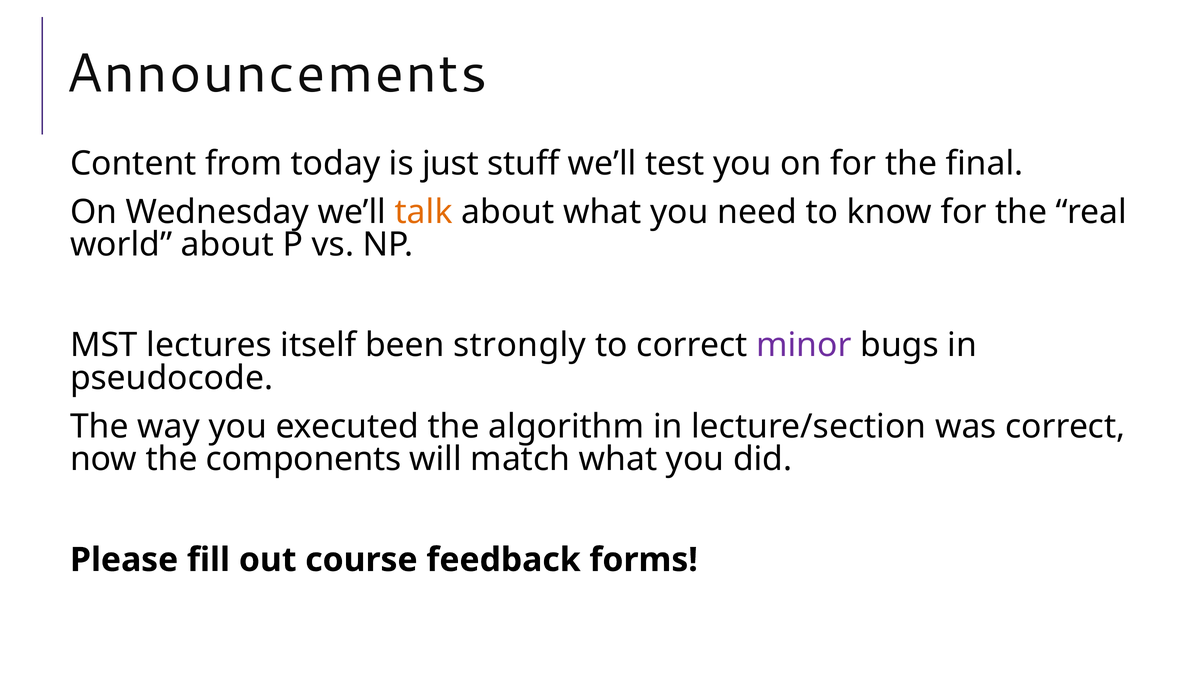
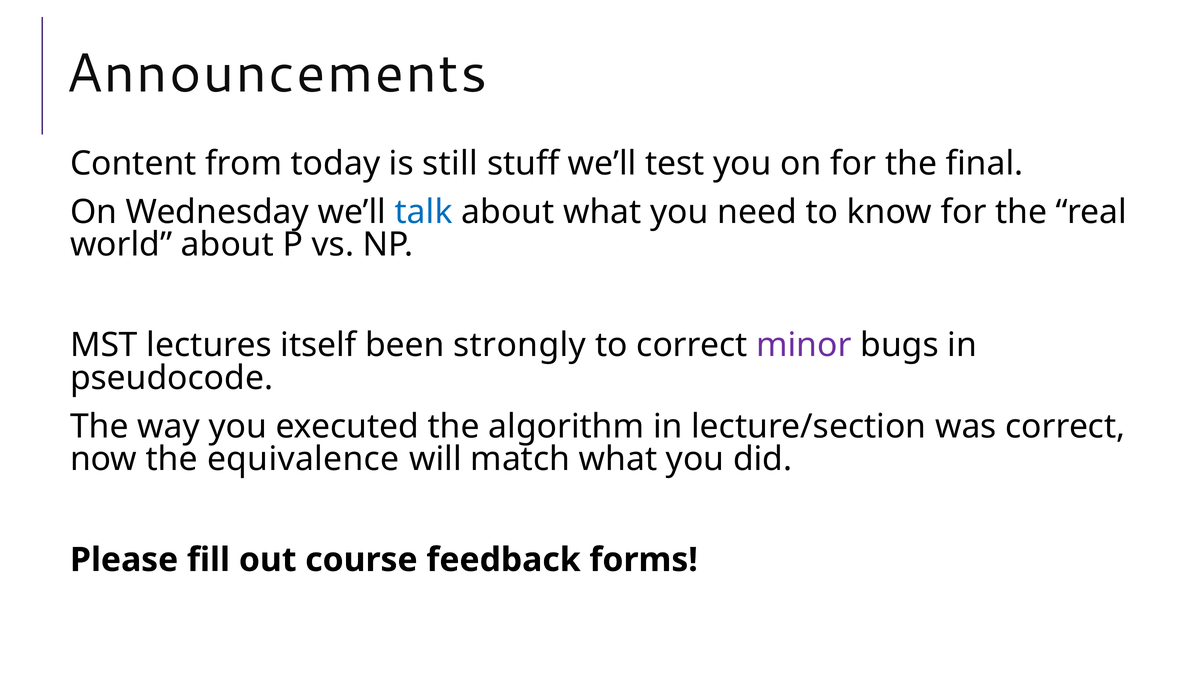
just: just -> still
talk colour: orange -> blue
components: components -> equivalence
